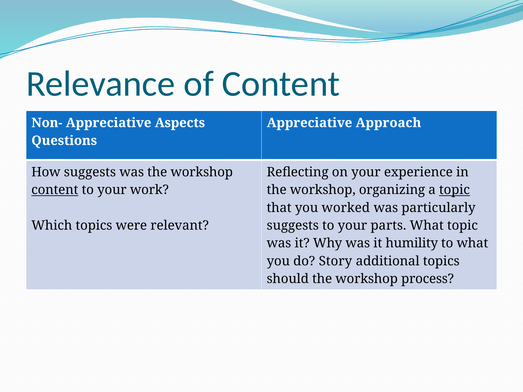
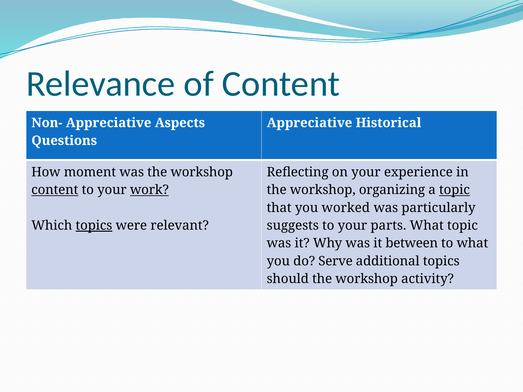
Approach: Approach -> Historical
How suggests: suggests -> moment
work underline: none -> present
topics at (94, 226) underline: none -> present
humility: humility -> between
Story: Story -> Serve
process: process -> activity
